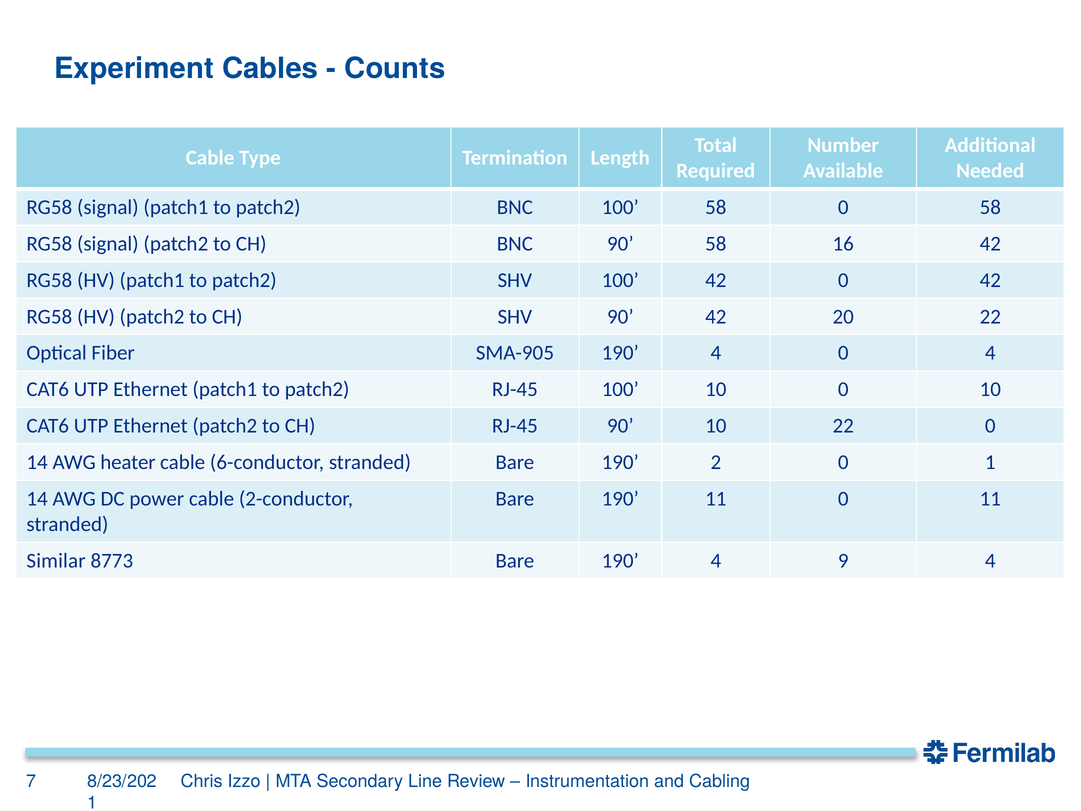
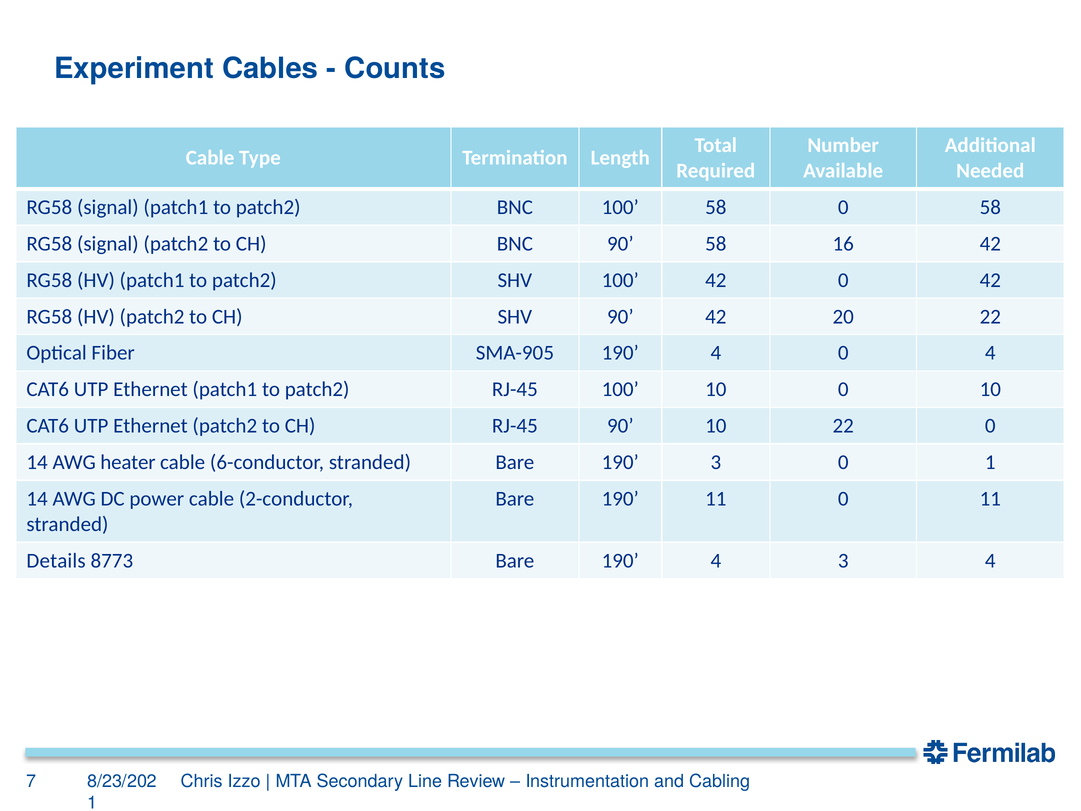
190 2: 2 -> 3
Similar: Similar -> Details
4 9: 9 -> 3
